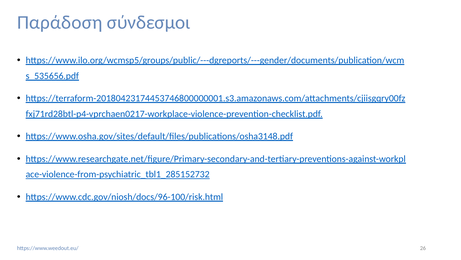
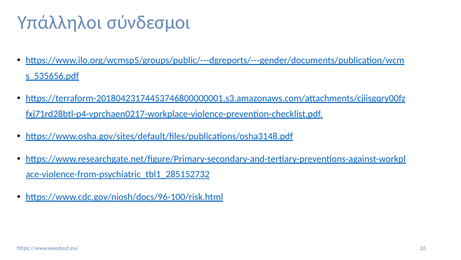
Παράδοση: Παράδοση -> Υπάλληλοι
